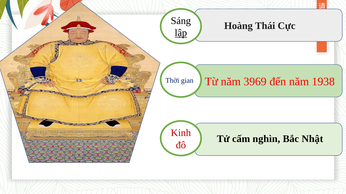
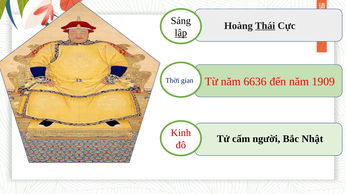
Thái underline: none -> present
3969: 3969 -> 6636
1938: 1938 -> 1909
nghìn: nghìn -> người
